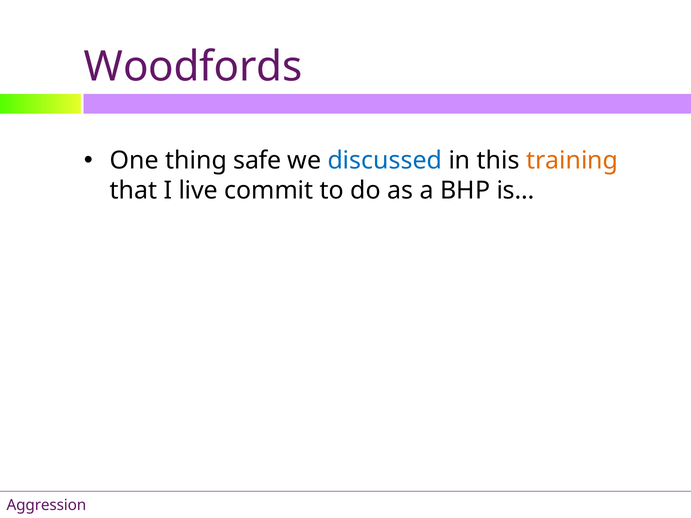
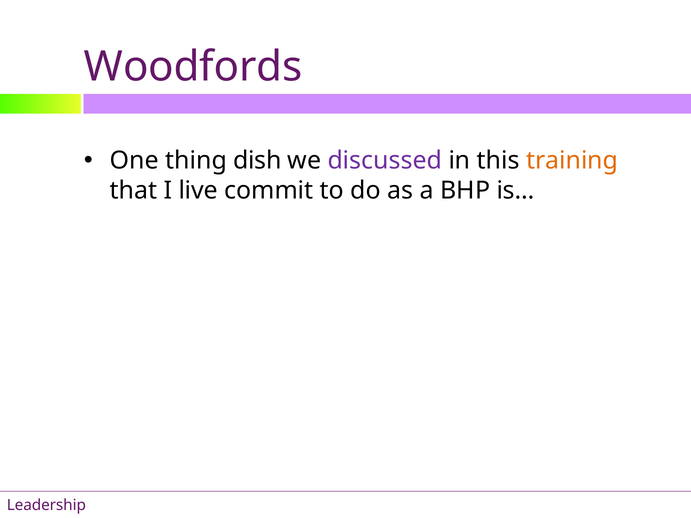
safe: safe -> dish
discussed colour: blue -> purple
Aggression: Aggression -> Leadership
